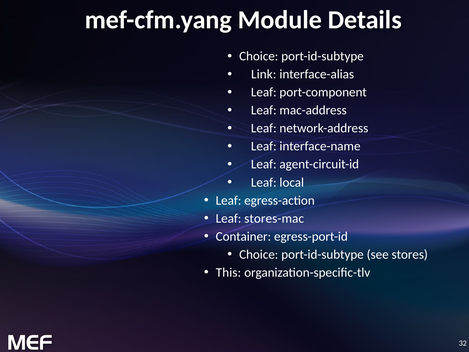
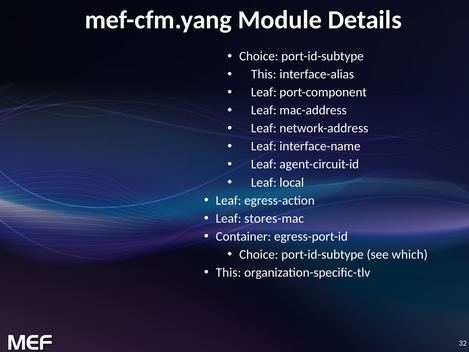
Link at (264, 74): Link -> This
stores: stores -> which
